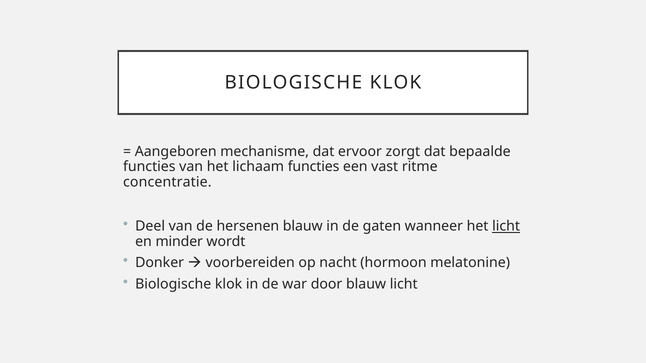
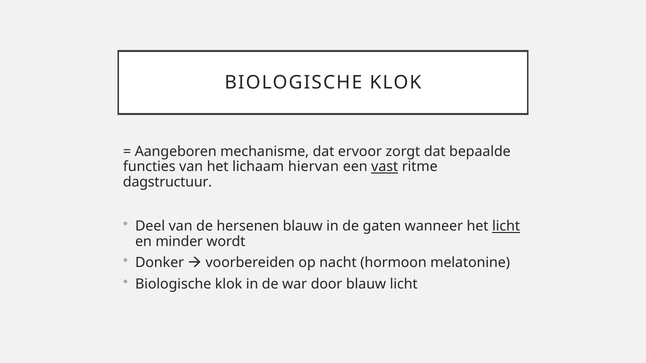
lichaam functies: functies -> hiervan
vast underline: none -> present
concentratie: concentratie -> dagstructuur
